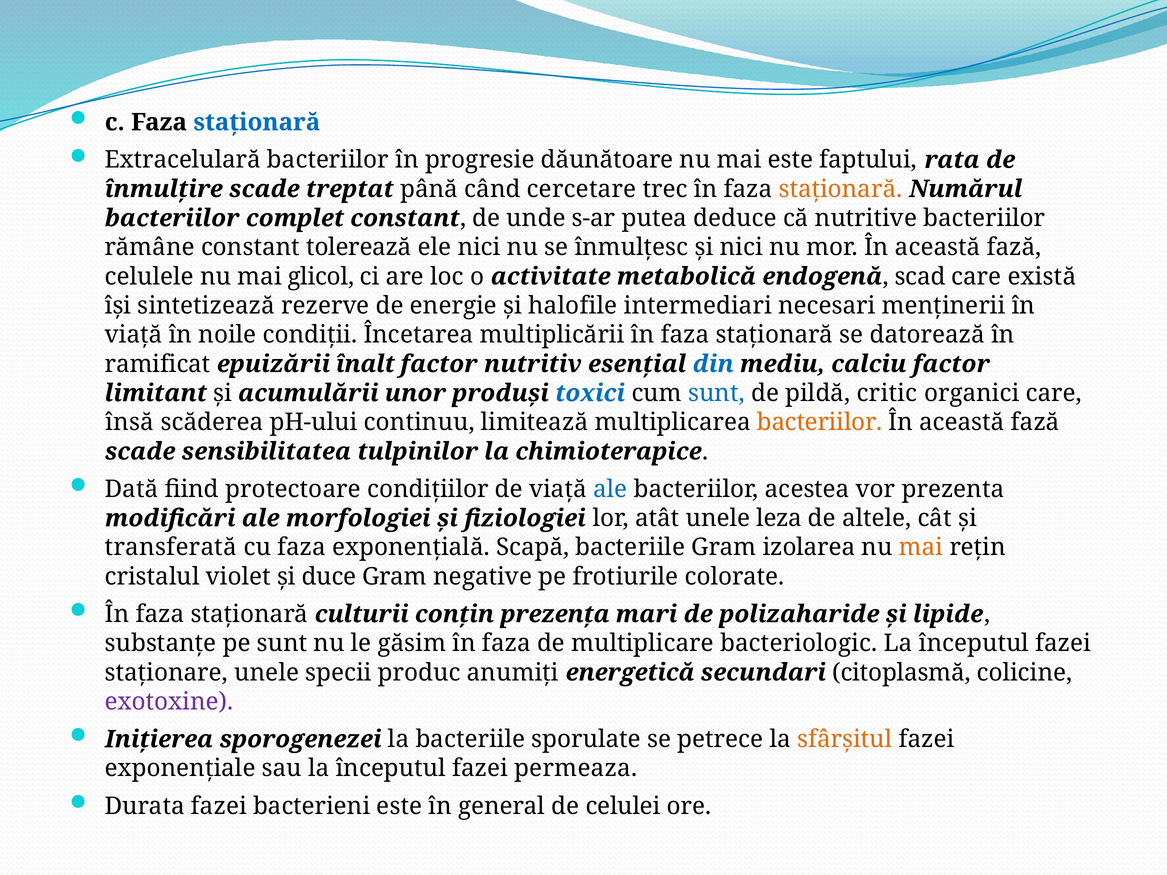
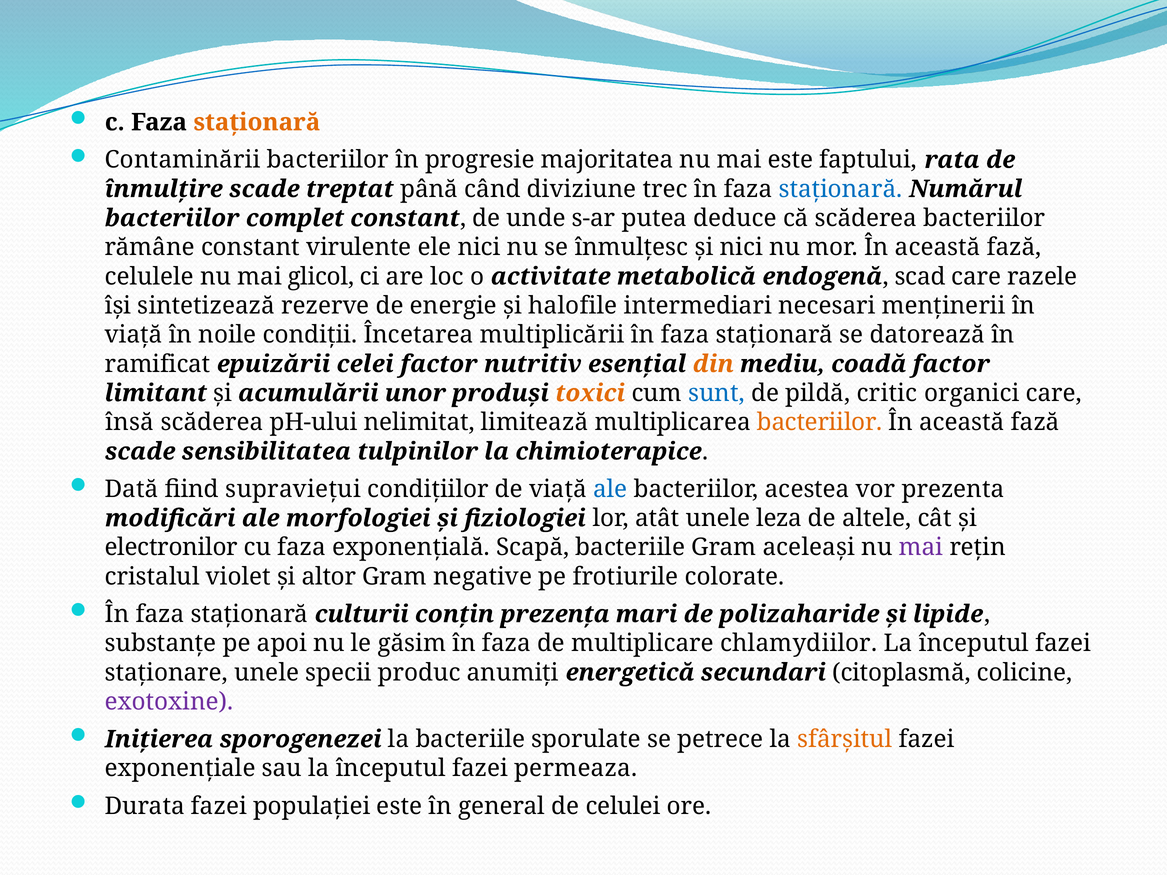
staţionară at (257, 122) colour: blue -> orange
Extracelulară: Extracelulară -> Contaminării
dăunătoare: dăunătoare -> majoritatea
cercetare: cercetare -> diviziune
staţionară at (840, 189) colour: orange -> blue
că nutritive: nutritive -> scăderea
tolerează: tolerează -> virulente
există: există -> razele
înalt: înalt -> celei
din colour: blue -> orange
calciu: calciu -> coadă
toxici colour: blue -> orange
continuu: continuu -> nelimitat
protectoare: protectoare -> supravieţui
transferată: transferată -> electronilor
izolarea: izolarea -> aceleaşi
mai at (921, 548) colour: orange -> purple
duce: duce -> altor
pe sunt: sunt -> apoi
bacteriologic: bacteriologic -> chlamydiilor
bacterieni: bacterieni -> populaţiei
